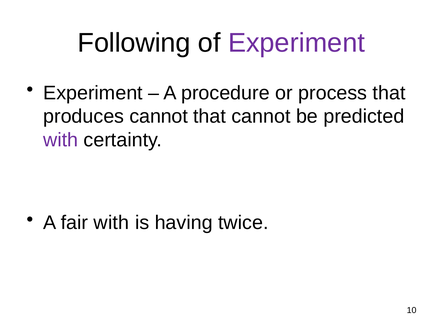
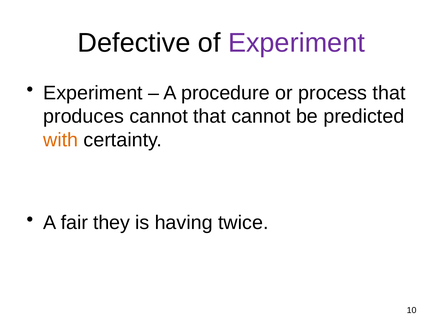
Following: Following -> Defective
with at (61, 140) colour: purple -> orange
fair with: with -> they
